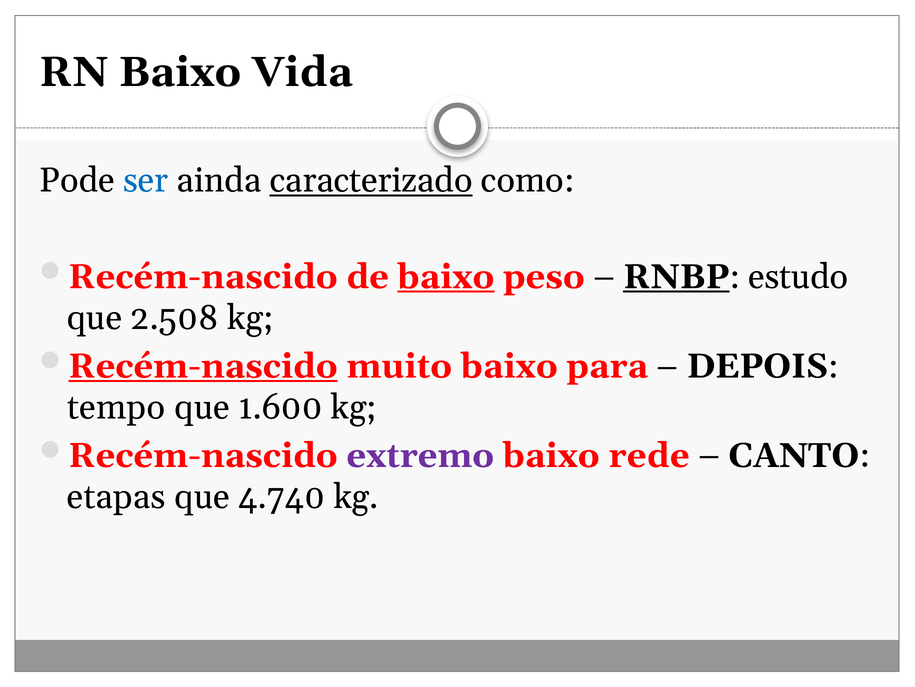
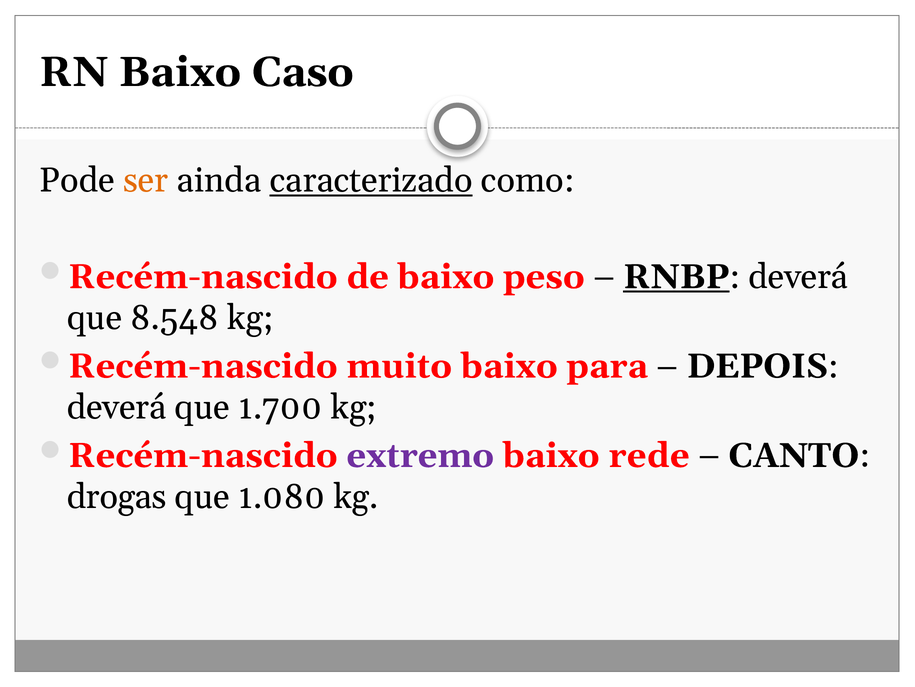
Vida: Vida -> Caso
ser colour: blue -> orange
baixo at (446, 276) underline: present -> none
estudo at (798, 276): estudo -> deverá
2.508: 2.508 -> 8.548
Recém-nascido at (203, 366) underline: present -> none
tempo at (116, 407): tempo -> deverá
1.600: 1.600 -> 1.700
etapas: etapas -> drogas
4.740: 4.740 -> 1.080
